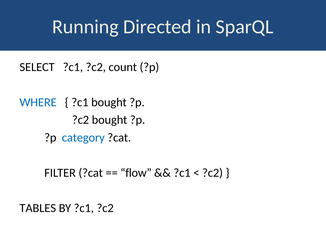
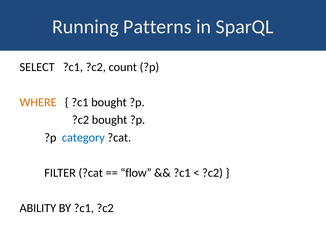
Directed: Directed -> Patterns
WHERE colour: blue -> orange
TABLES: TABLES -> ABILITY
